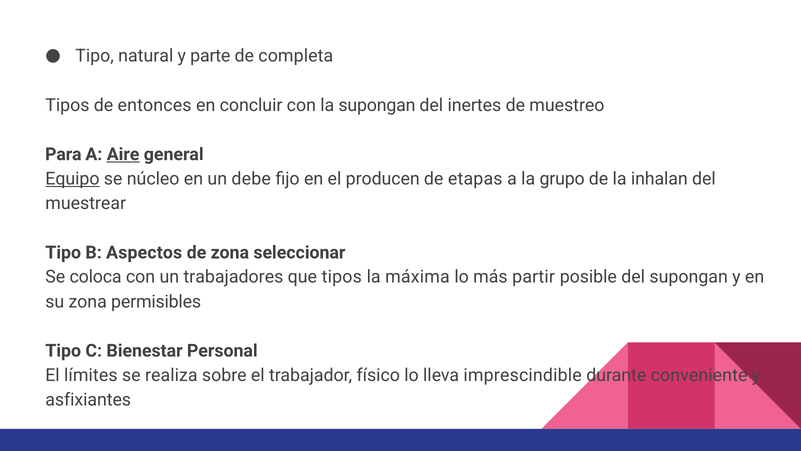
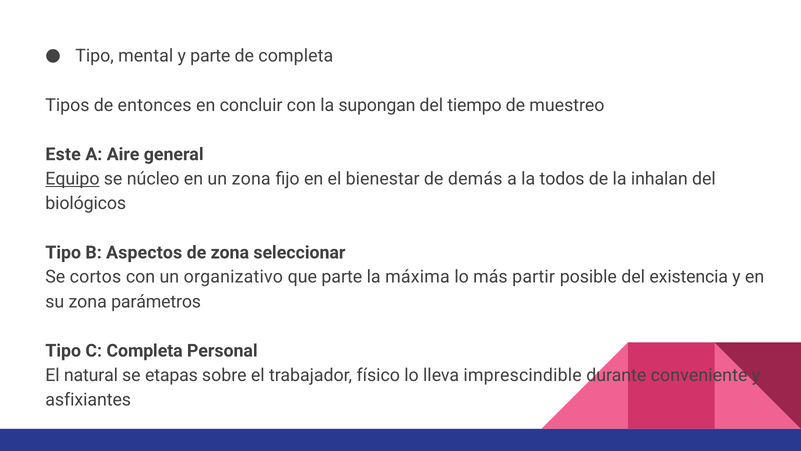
natural: natural -> mental
inertes: inertes -> tiempo
Para: Para -> Este
Aire underline: present -> none
un debe: debe -> zona
producen: producen -> bienestar
etapas: etapas -> demás
grupo: grupo -> todos
muestrear: muestrear -> biológicos
coloca: coloca -> cortos
trabajadores: trabajadores -> organizativo
que tipos: tipos -> parte
del supongan: supongan -> existencia
permisibles: permisibles -> parámetros
C Bienestar: Bienestar -> Completa
límites: límites -> natural
realiza: realiza -> etapas
